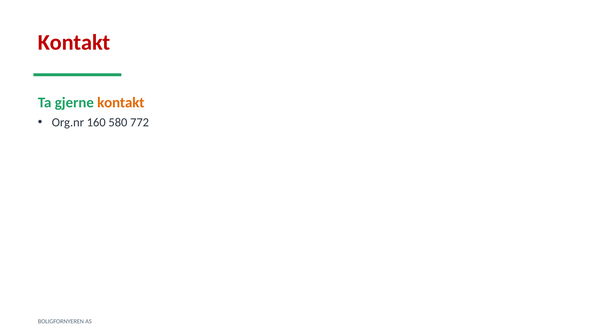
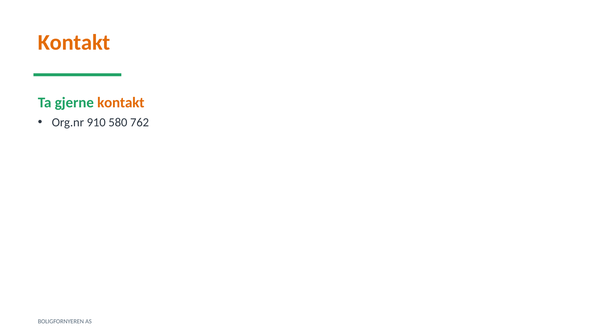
Kontakt at (74, 42) colour: red -> orange
160: 160 -> 910
772: 772 -> 762
